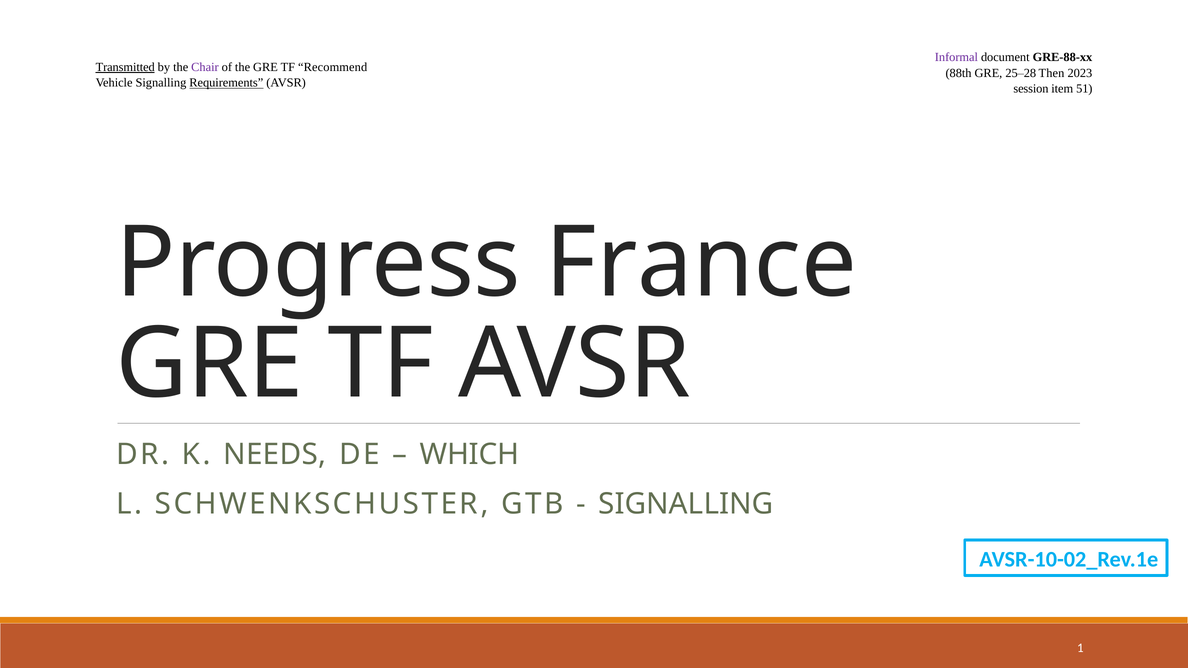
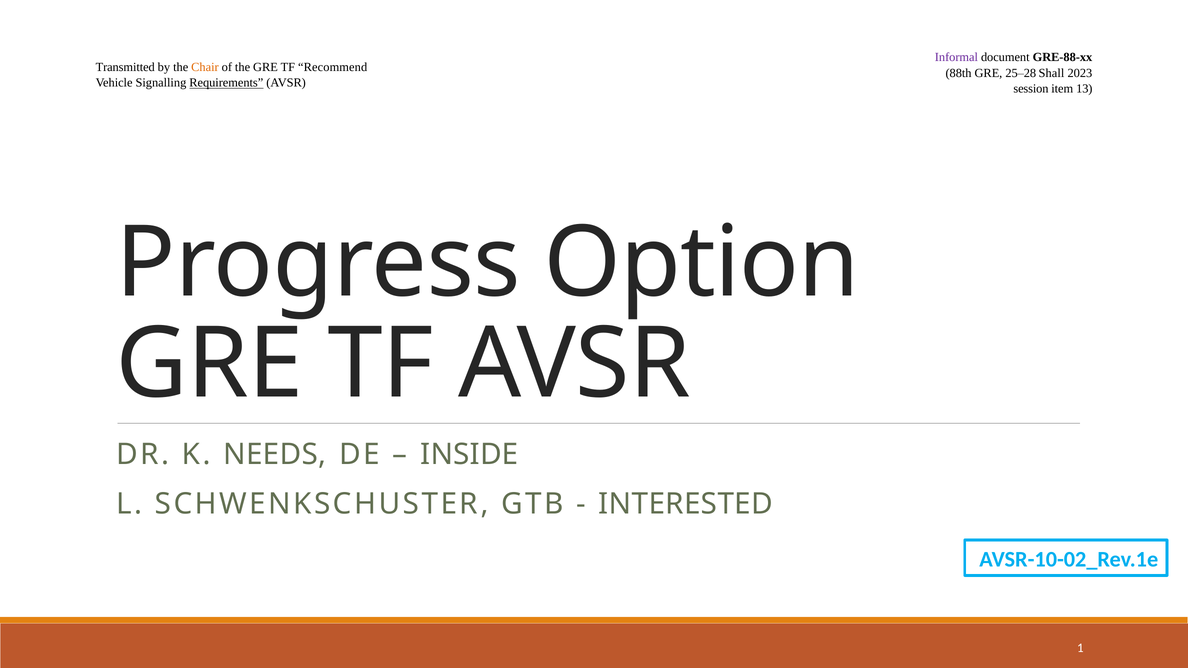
Transmitted underline: present -> none
Chair colour: purple -> orange
Then: Then -> Shall
51: 51 -> 13
France: France -> Option
WHICH: WHICH -> INSIDE
SIGNALLING at (686, 504): SIGNALLING -> INTERESTED
